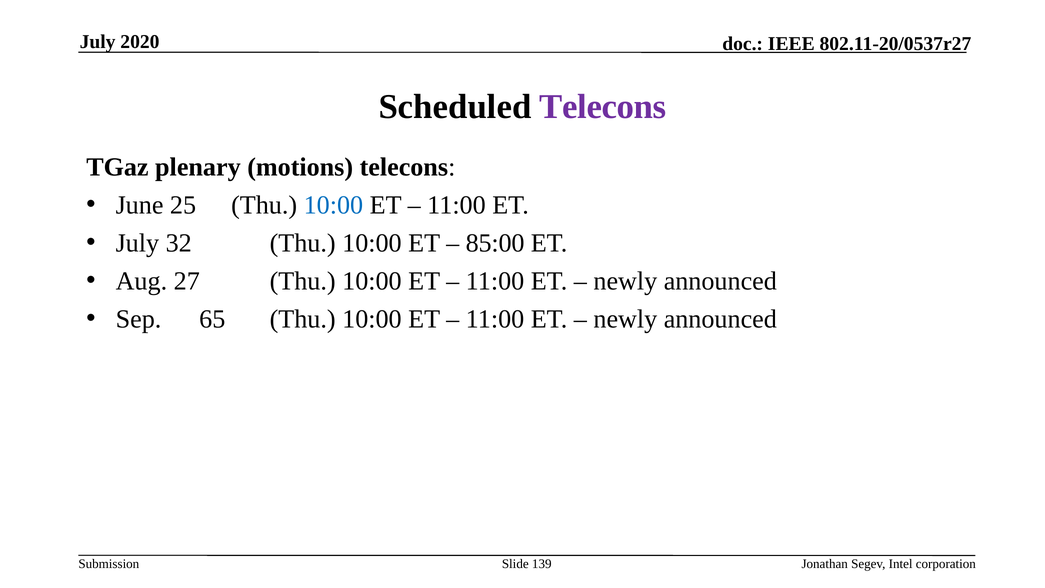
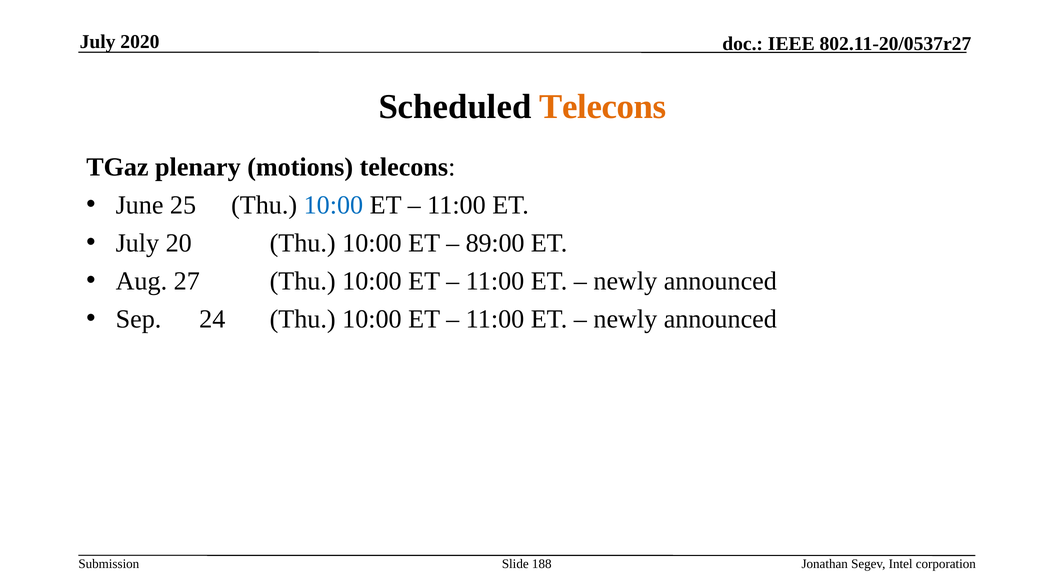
Telecons at (603, 107) colour: purple -> orange
32: 32 -> 20
85:00: 85:00 -> 89:00
65: 65 -> 24
139: 139 -> 188
